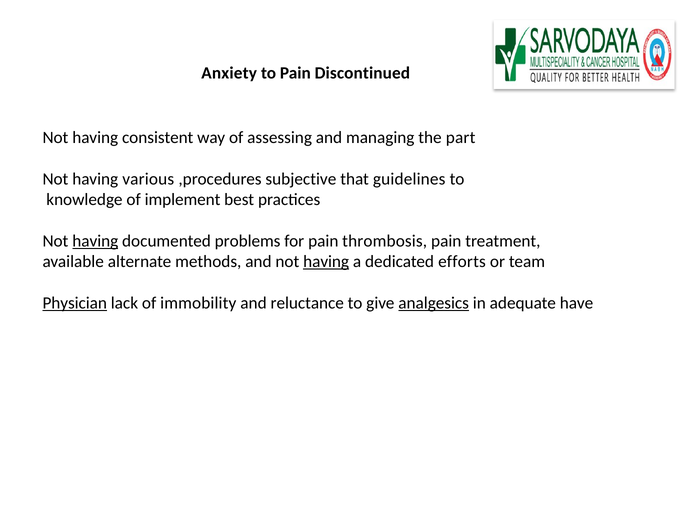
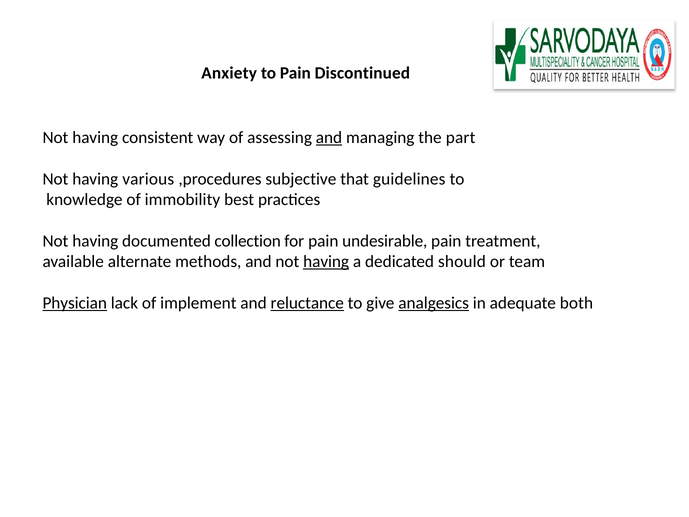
and at (329, 138) underline: none -> present
implement: implement -> immobility
having at (95, 241) underline: present -> none
problems: problems -> collection
thrombosis: thrombosis -> undesirable
efforts: efforts -> should
immobility: immobility -> implement
reluctance underline: none -> present
have: have -> both
